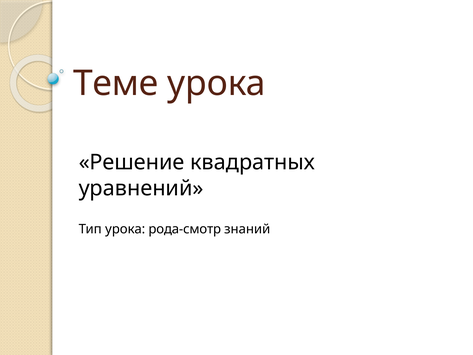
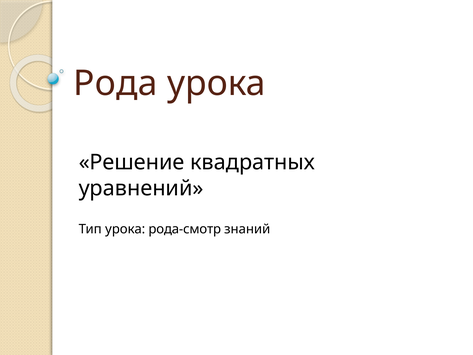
Теме: Теме -> Рода
